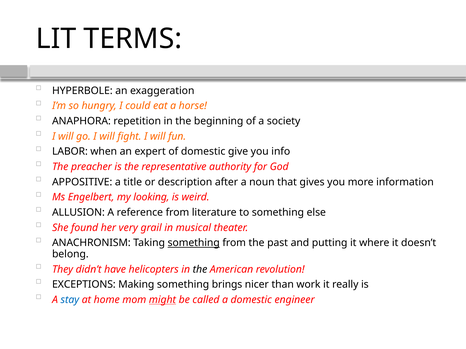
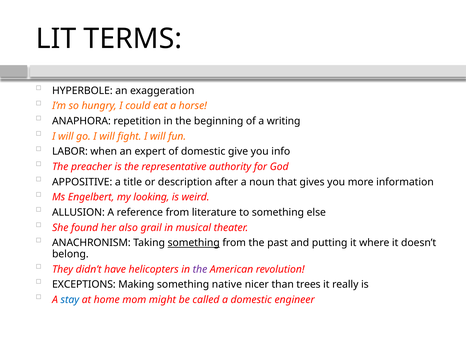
society: society -> writing
very: very -> also
the at (200, 270) colour: black -> purple
brings: brings -> native
work: work -> trees
might underline: present -> none
